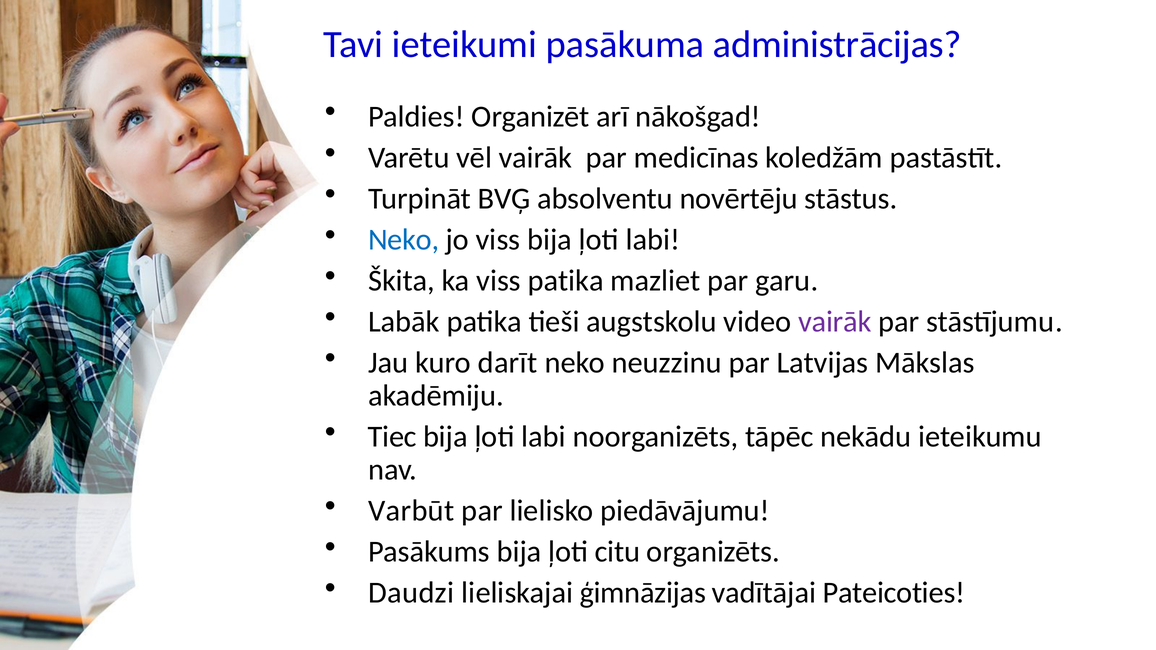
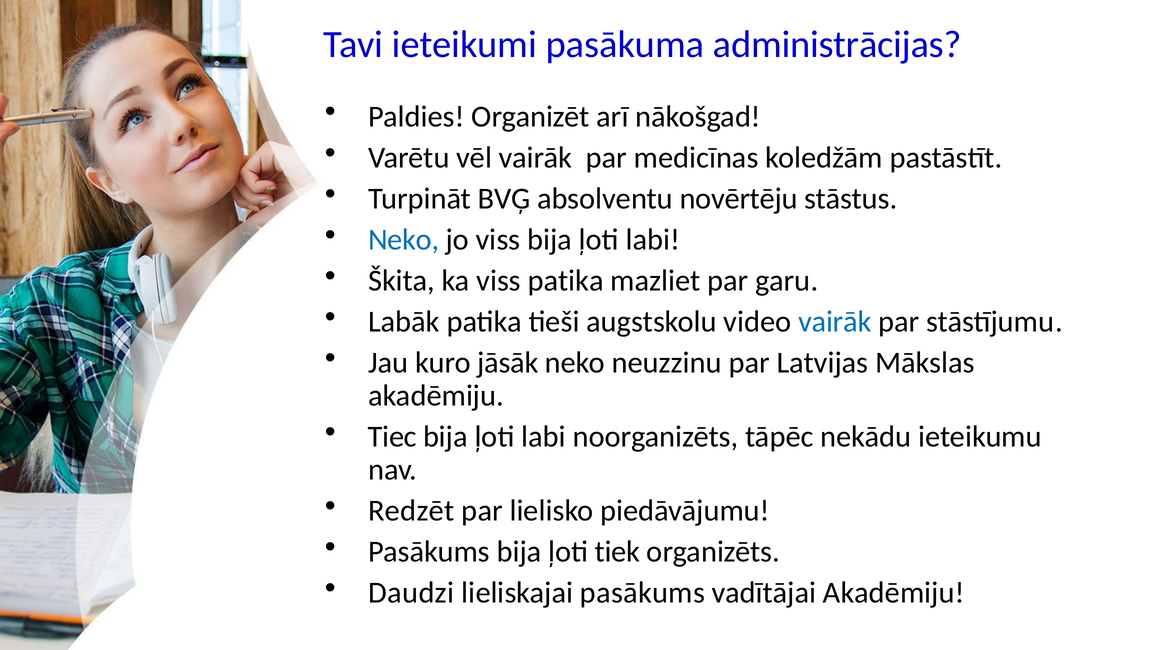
vairāk at (835, 322) colour: purple -> blue
darīt: darīt -> jāsāk
Varbūt: Varbūt -> Redzēt
citu: citu -> tiek
lieliskajai ģimnāzijas: ģimnāzijas -> pasākums
vadītājai Pateicoties: Pateicoties -> Akadēmiju
